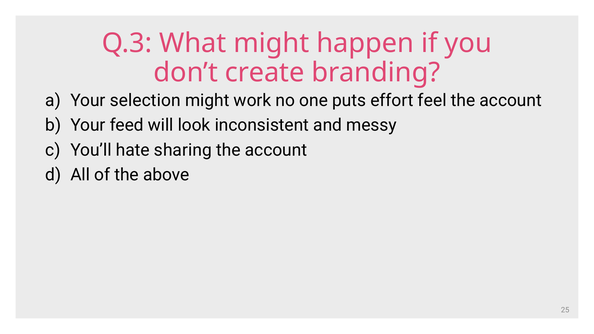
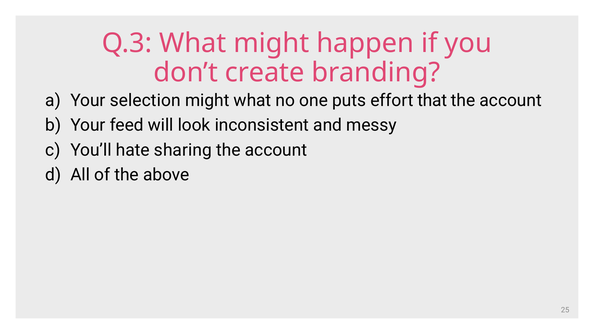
might work: work -> what
feel: feel -> that
